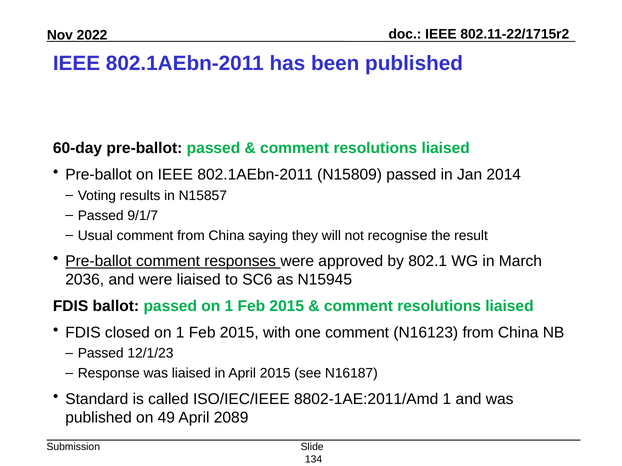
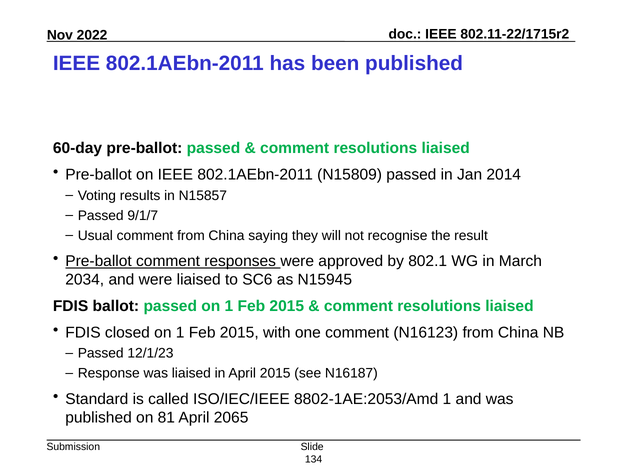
2036: 2036 -> 2034
8802-1AE:2011/Amd: 8802-1AE:2011/Amd -> 8802-1AE:2053/Amd
49: 49 -> 81
2089: 2089 -> 2065
